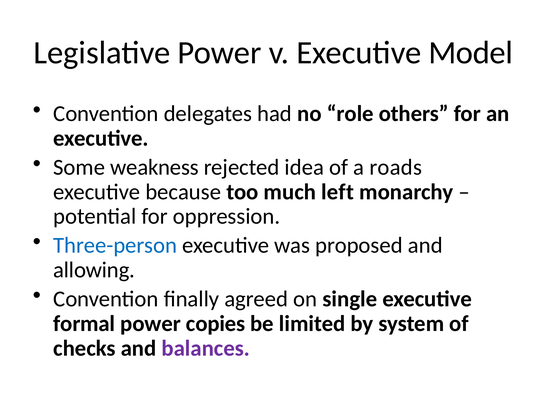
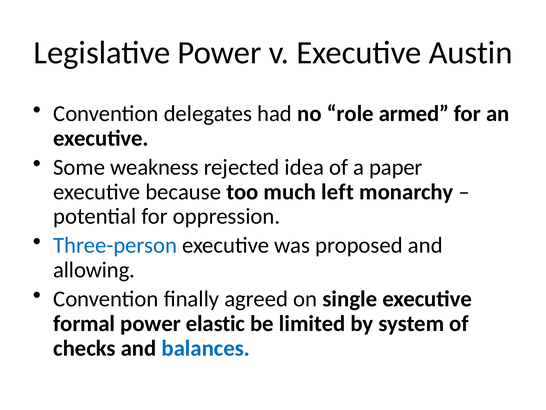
Model: Model -> Austin
others: others -> armed
roads: roads -> paper
copies: copies -> elastic
balances colour: purple -> blue
